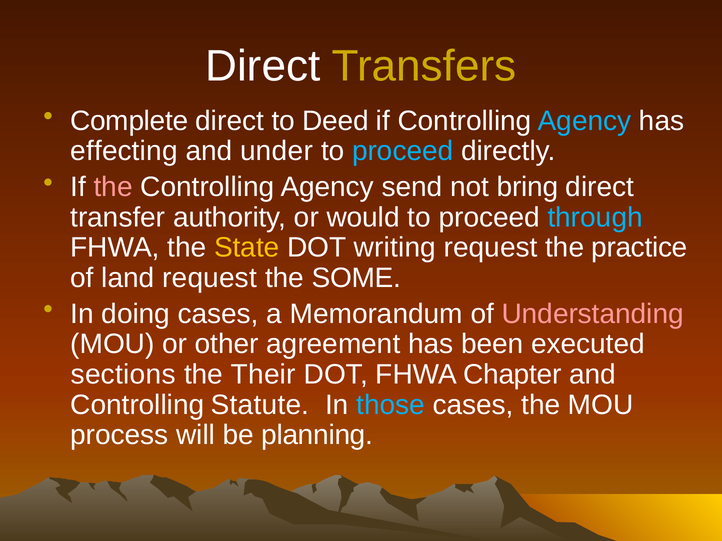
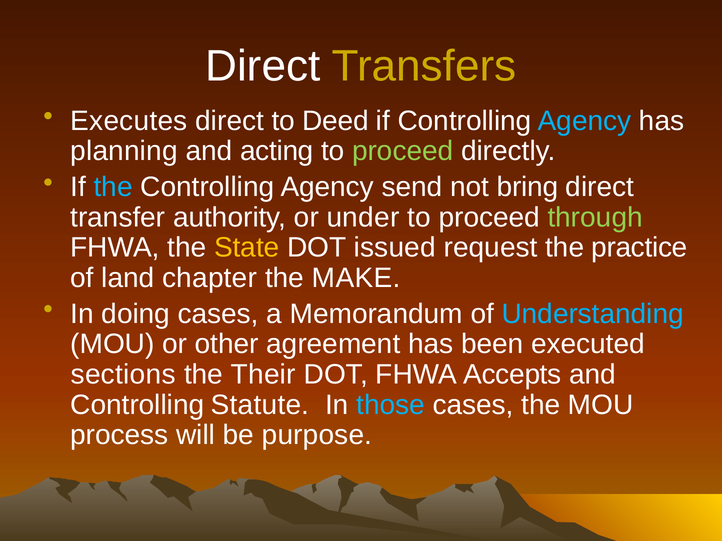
Complete: Complete -> Executes
effecting: effecting -> planning
under: under -> acting
proceed at (403, 151) colour: light blue -> light green
the at (113, 187) colour: pink -> light blue
would: would -> under
through colour: light blue -> light green
writing: writing -> issued
land request: request -> chapter
SOME: SOME -> MAKE
Understanding colour: pink -> light blue
Chapter: Chapter -> Accepts
planning: planning -> purpose
